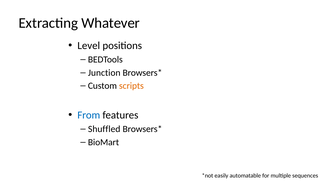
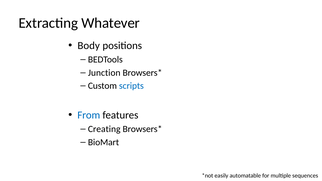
Level: Level -> Body
scripts colour: orange -> blue
Shuffled: Shuffled -> Creating
